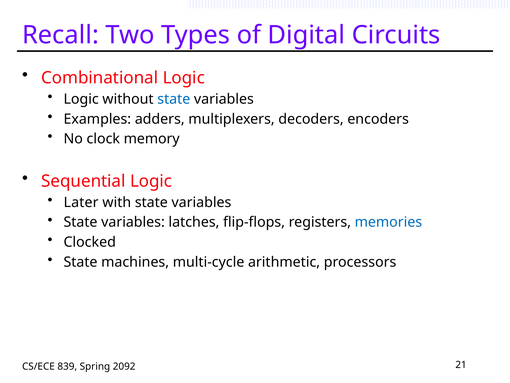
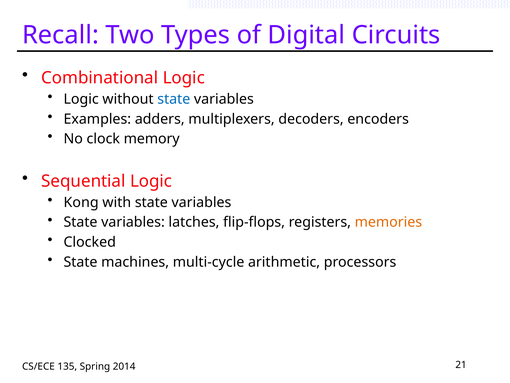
Later: Later -> Kong
memories colour: blue -> orange
839: 839 -> 135
2092: 2092 -> 2014
